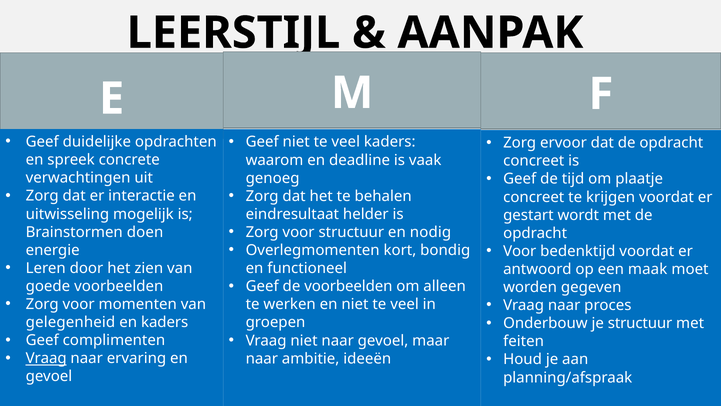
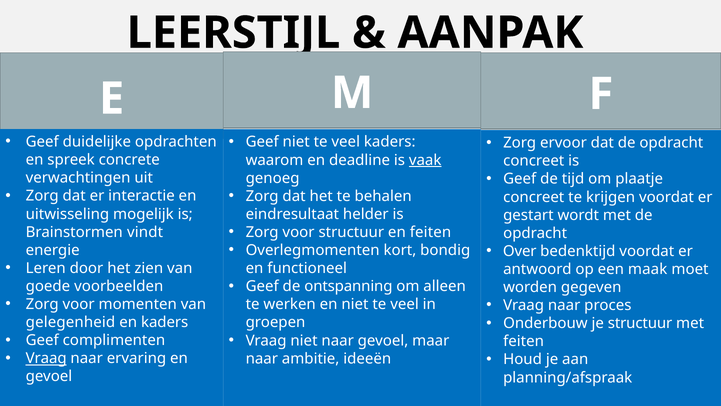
vaak underline: none -> present
en nodig: nodig -> feiten
doen: doen -> vindt
Voor at (520, 251): Voor -> Over
de voorbeelden: voorbeelden -> ontspanning
